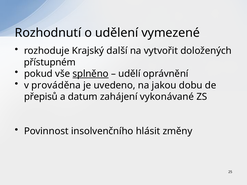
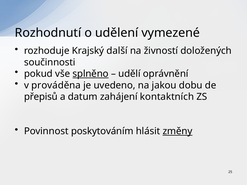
vytvořit: vytvořit -> živností
přístupném: přístupném -> součinnosti
vykonávané: vykonávané -> kontaktních
insolvenčního: insolvenčního -> poskytováním
změny underline: none -> present
